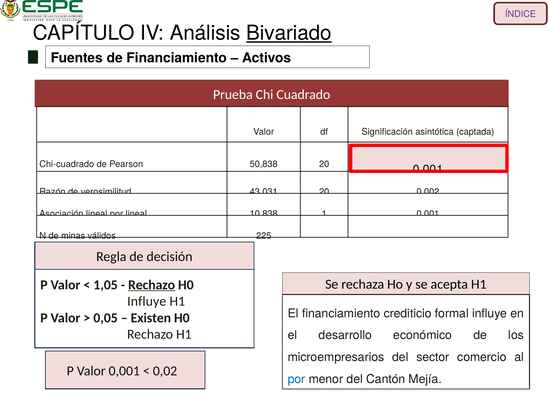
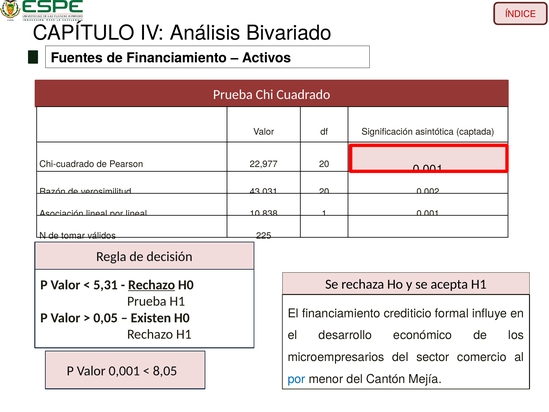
ÍNDICE colour: purple -> red
Bivariado underline: present -> none
50,838: 50,838 -> 22,977
minas: minas -> tomar
1,05: 1,05 -> 5,31
Influye at (147, 301): Influye -> Prueba
0,02: 0,02 -> 8,05
